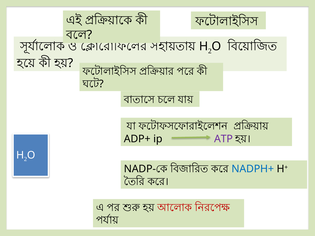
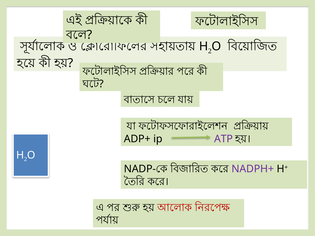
NADPH+ colour: blue -> purple
